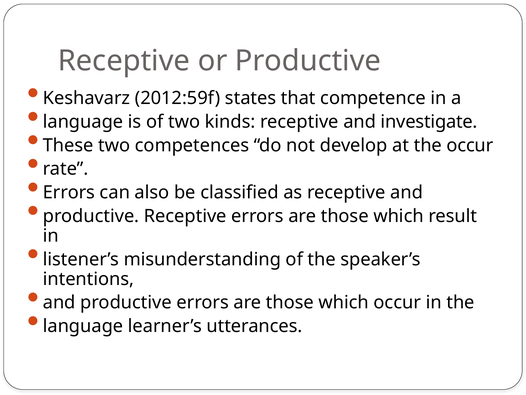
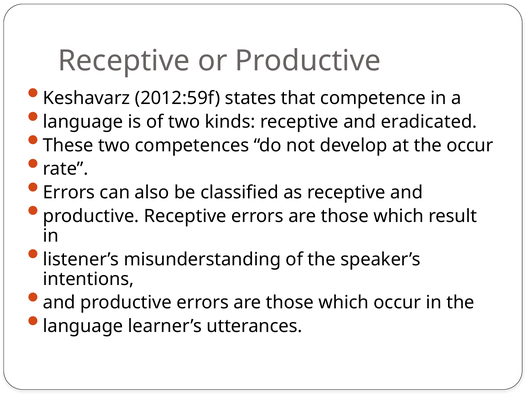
investigate: investigate -> eradicated
